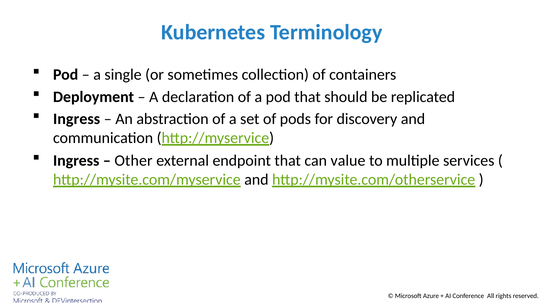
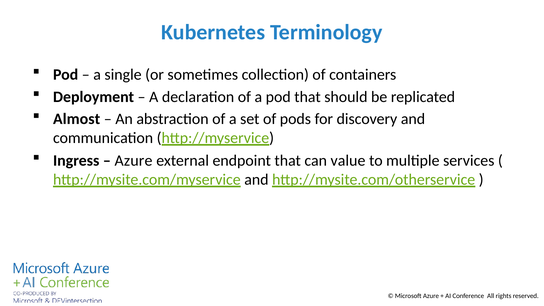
Ingress at (77, 119): Ingress -> Almost
Other at (133, 161): Other -> Azure
